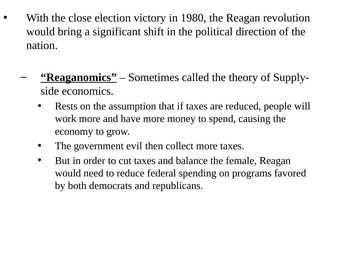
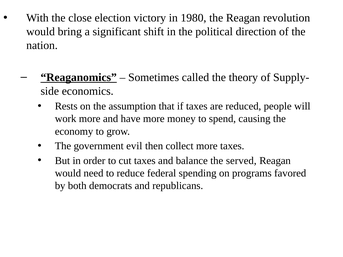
female: female -> served
